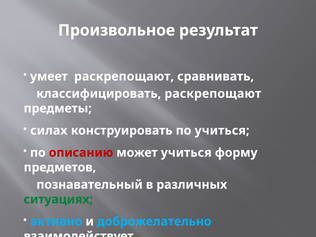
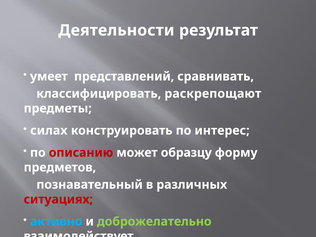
Произвольное: Произвольное -> Деятельности
умеет раскрепощают: раскрепощают -> представлений
по учиться: учиться -> интерес
может учиться: учиться -> образцу
ситуациях colour: green -> red
доброжелательно colour: light blue -> light green
